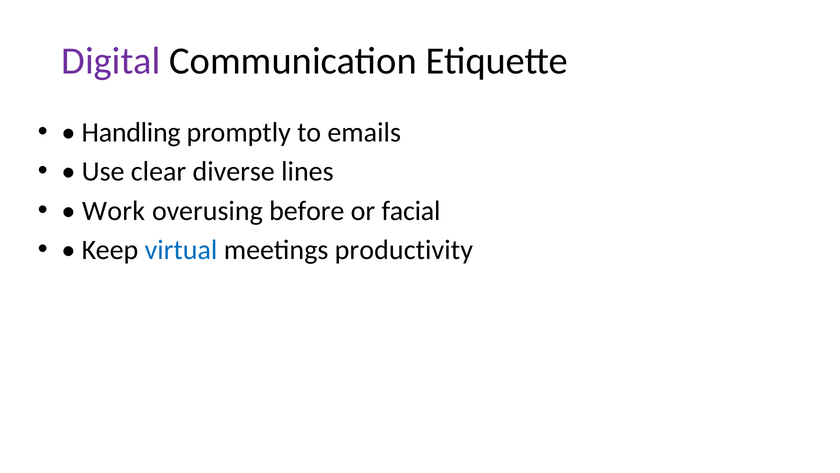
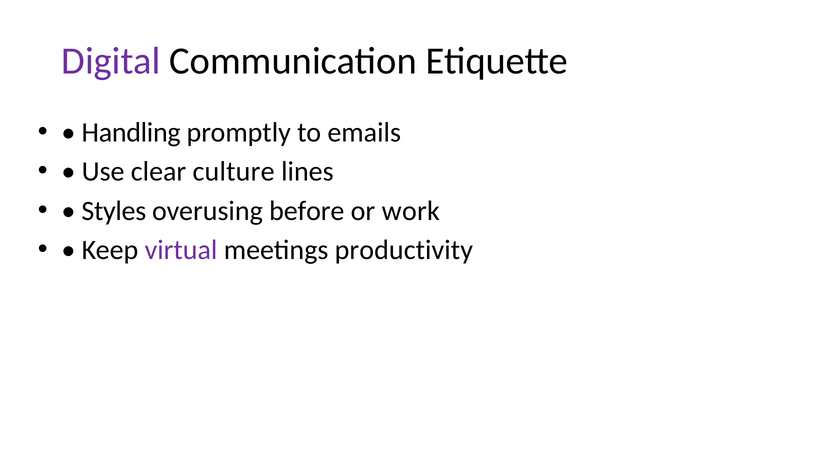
diverse: diverse -> culture
Work: Work -> Styles
facial: facial -> work
virtual colour: blue -> purple
